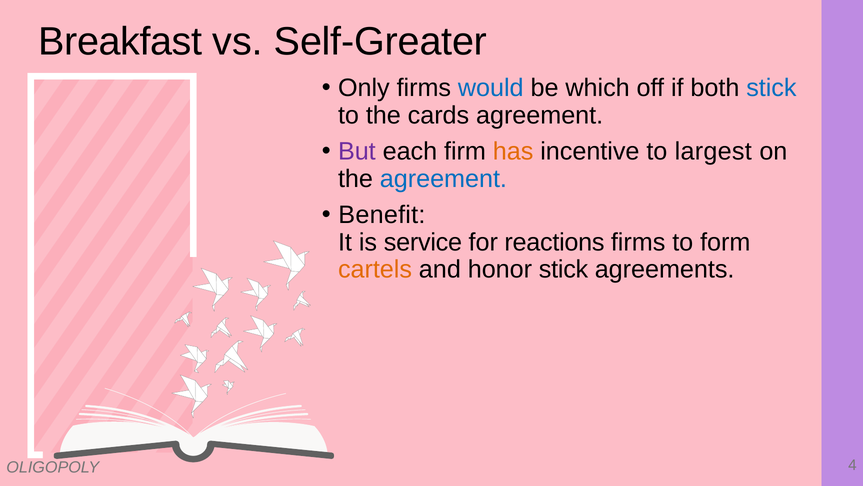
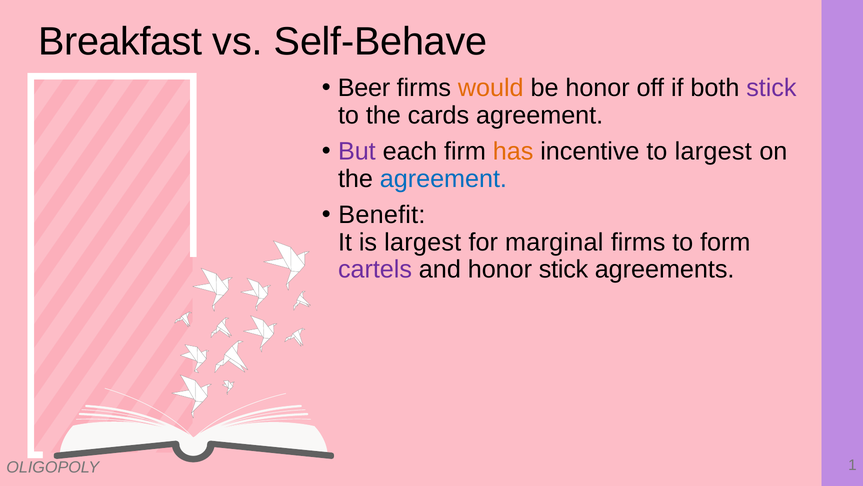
Self-Greater: Self-Greater -> Self-Behave
Only: Only -> Beer
would colour: blue -> orange
be which: which -> honor
stick at (771, 88) colour: blue -> purple
is service: service -> largest
reactions: reactions -> marginal
cartels colour: orange -> purple
4: 4 -> 1
